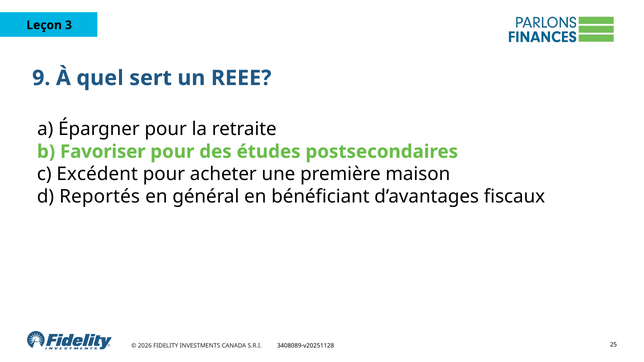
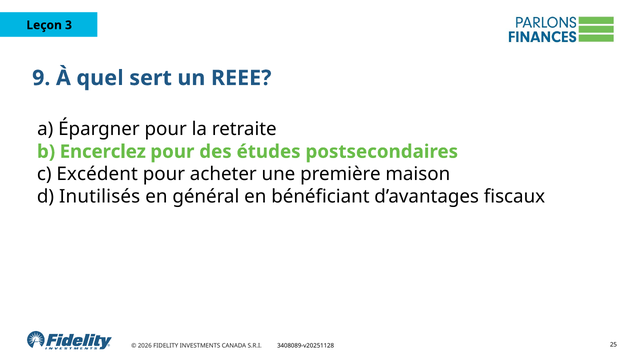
Favoriser: Favoriser -> Encerclez
Reportés: Reportés -> Inutilisés
